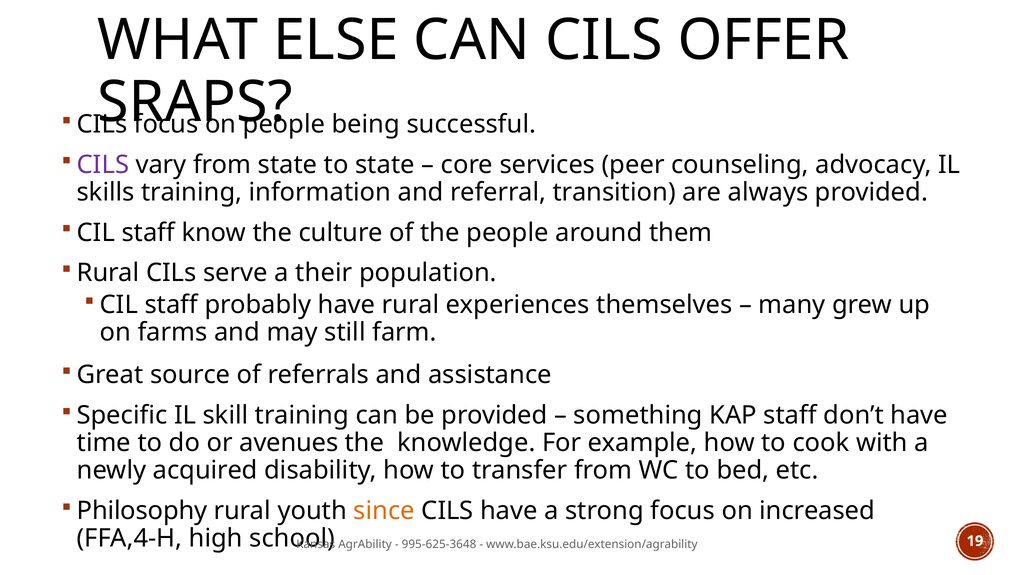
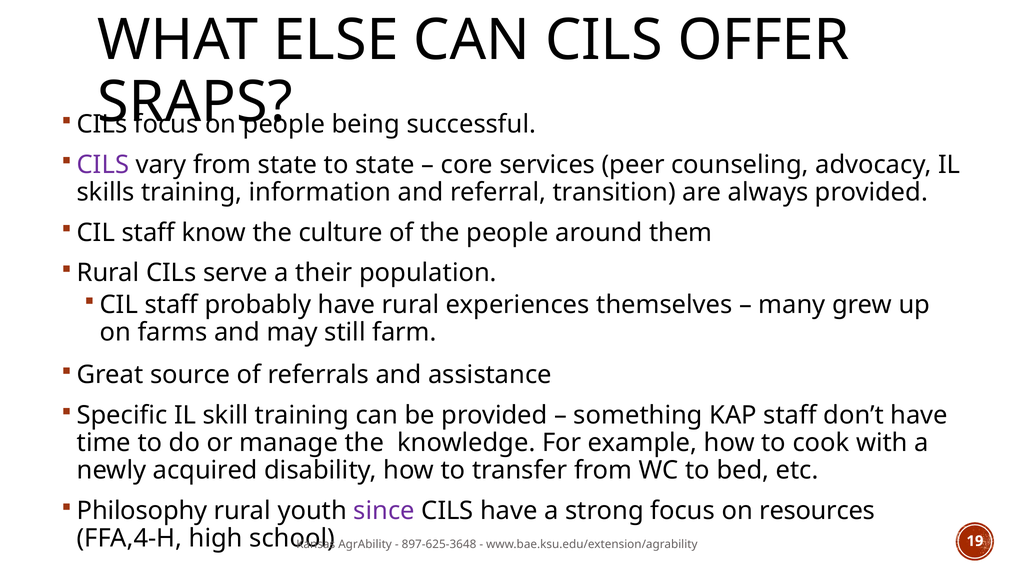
avenues: avenues -> manage
since colour: orange -> purple
increased: increased -> resources
995-625-3648: 995-625-3648 -> 897-625-3648
